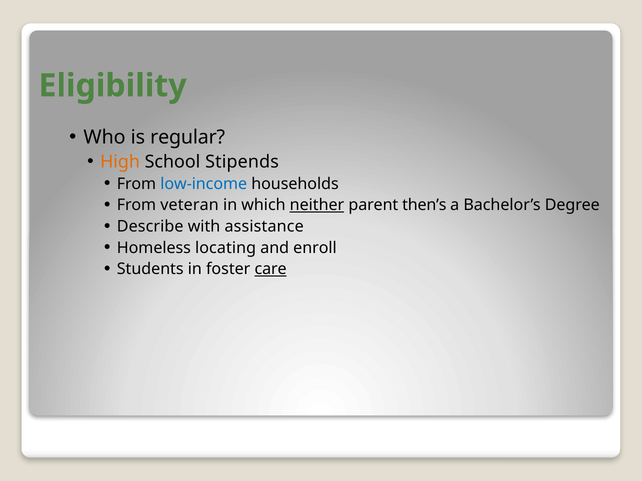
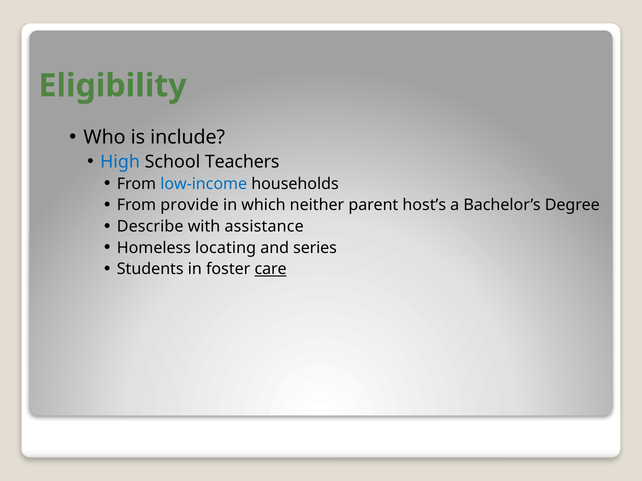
regular: regular -> include
High colour: orange -> blue
Stipends: Stipends -> Teachers
veteran: veteran -> provide
neither underline: present -> none
then’s: then’s -> host’s
enroll: enroll -> series
